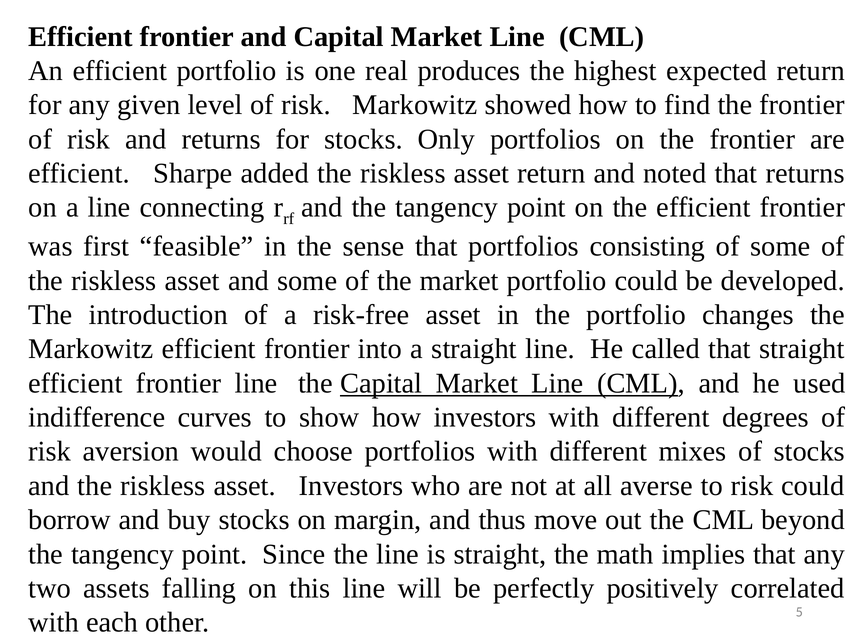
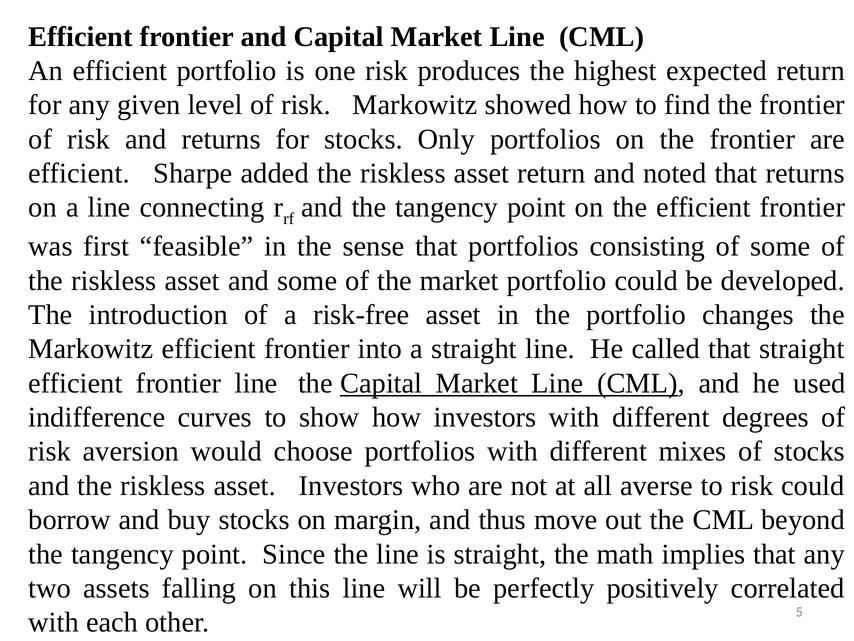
one real: real -> risk
